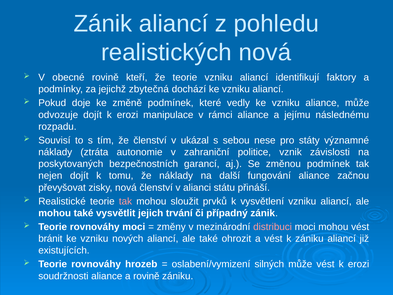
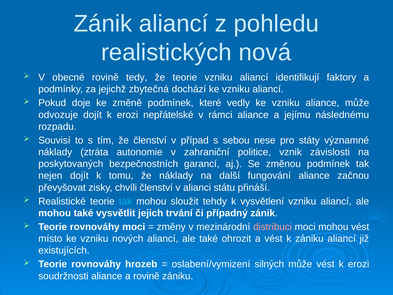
kteří: kteří -> tedy
manipulace: manipulace -> nepřátelské
ukázal: ukázal -> případ
zisky nová: nová -> chvíli
tak at (125, 201) colour: pink -> light blue
prvků: prvků -> tehdy
bránit: bránit -> místo
